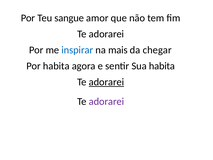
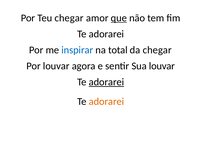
Teu sangue: sangue -> chegar
que underline: none -> present
mais: mais -> total
Por habita: habita -> louvar
Sua habita: habita -> louvar
adorarei at (106, 101) colour: purple -> orange
